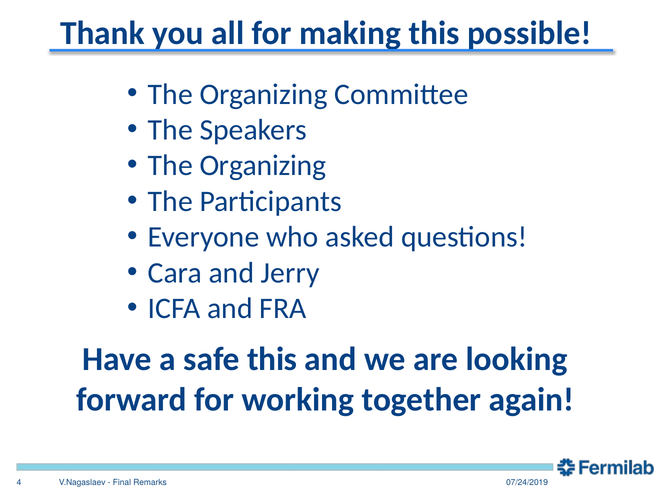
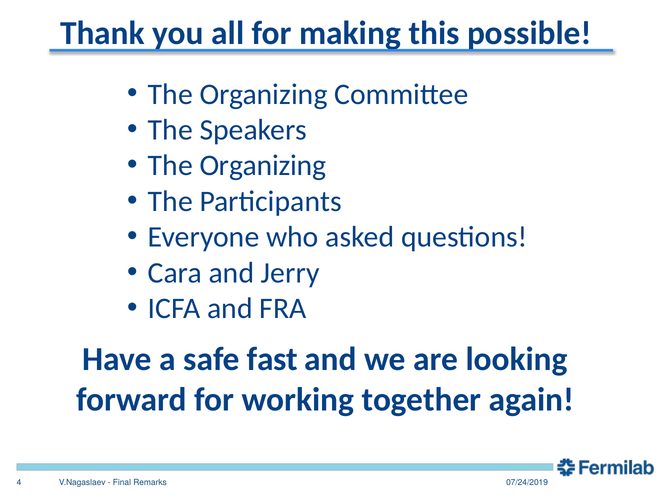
safe this: this -> fast
